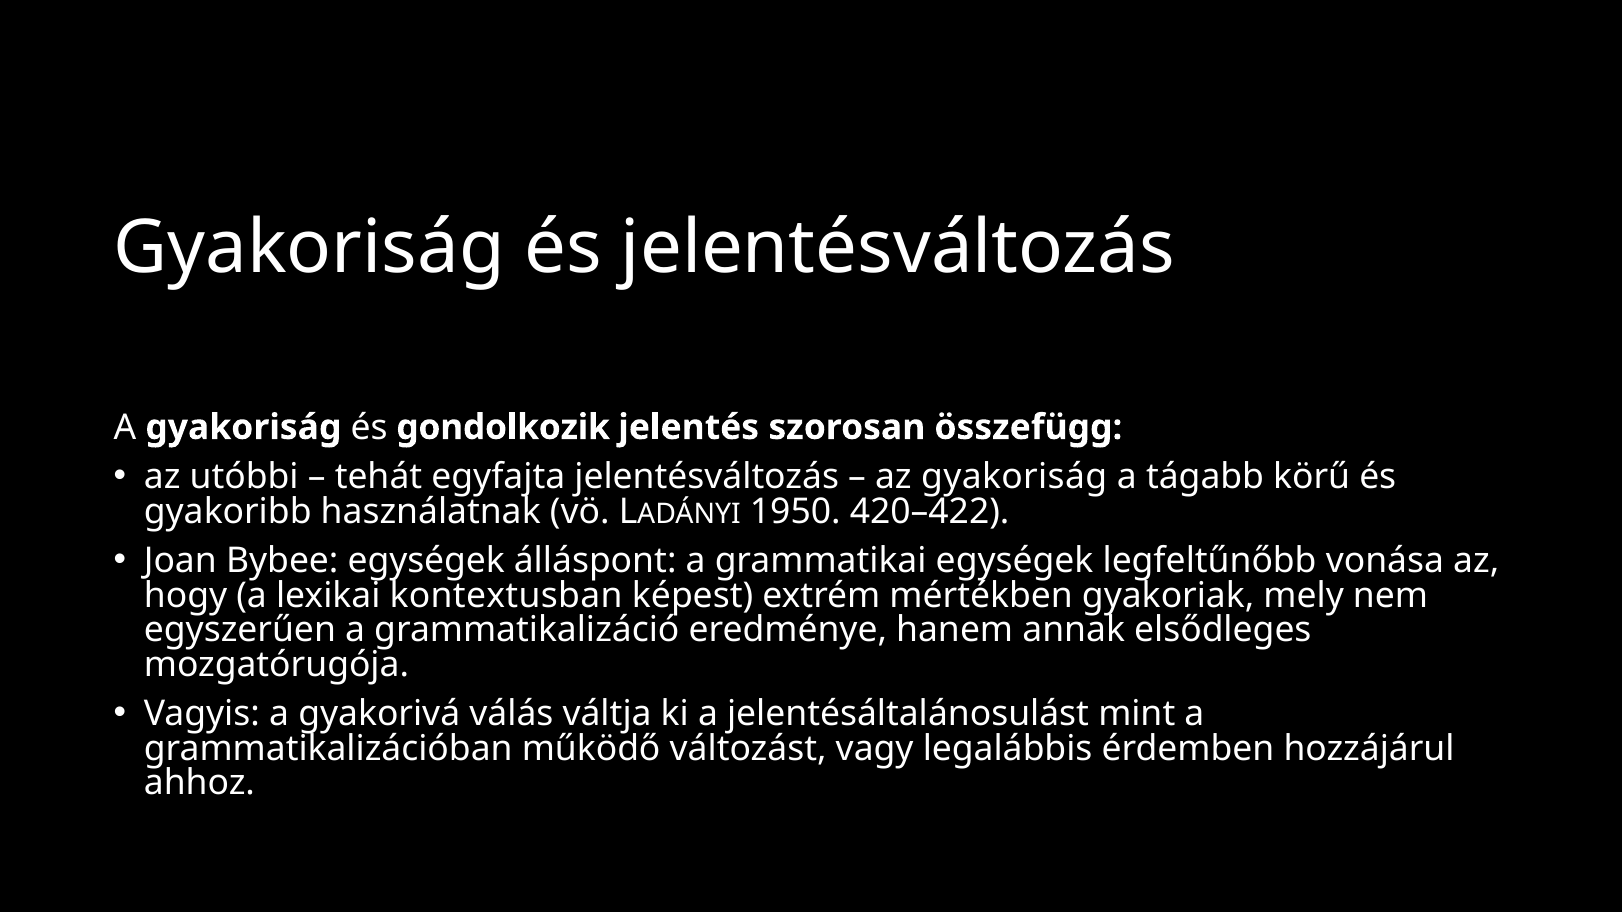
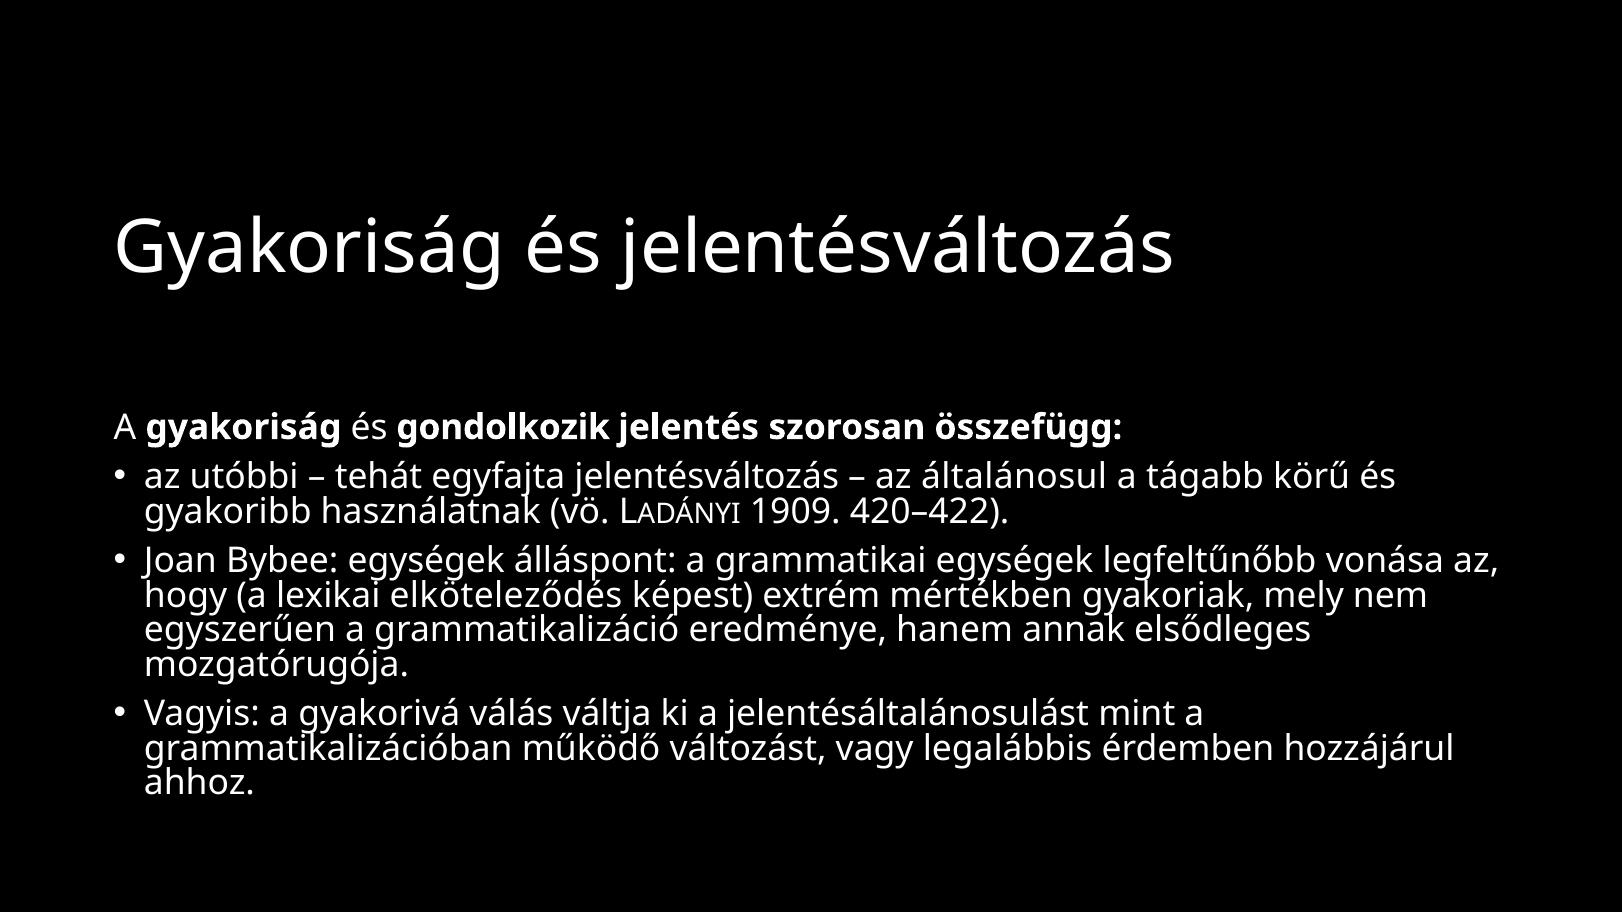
az gyakoriság: gyakoriság -> általánosul
1950: 1950 -> 1909
kontextusban: kontextusban -> elköteleződés
